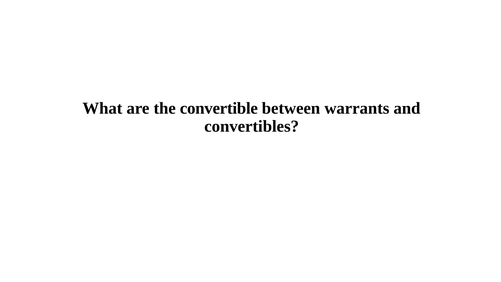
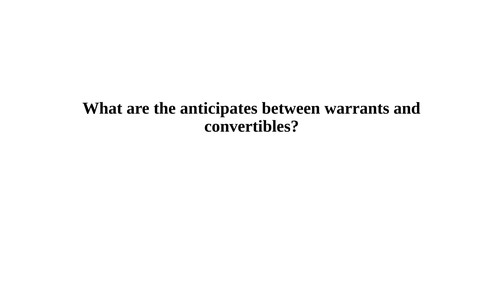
convertible: convertible -> anticipates
